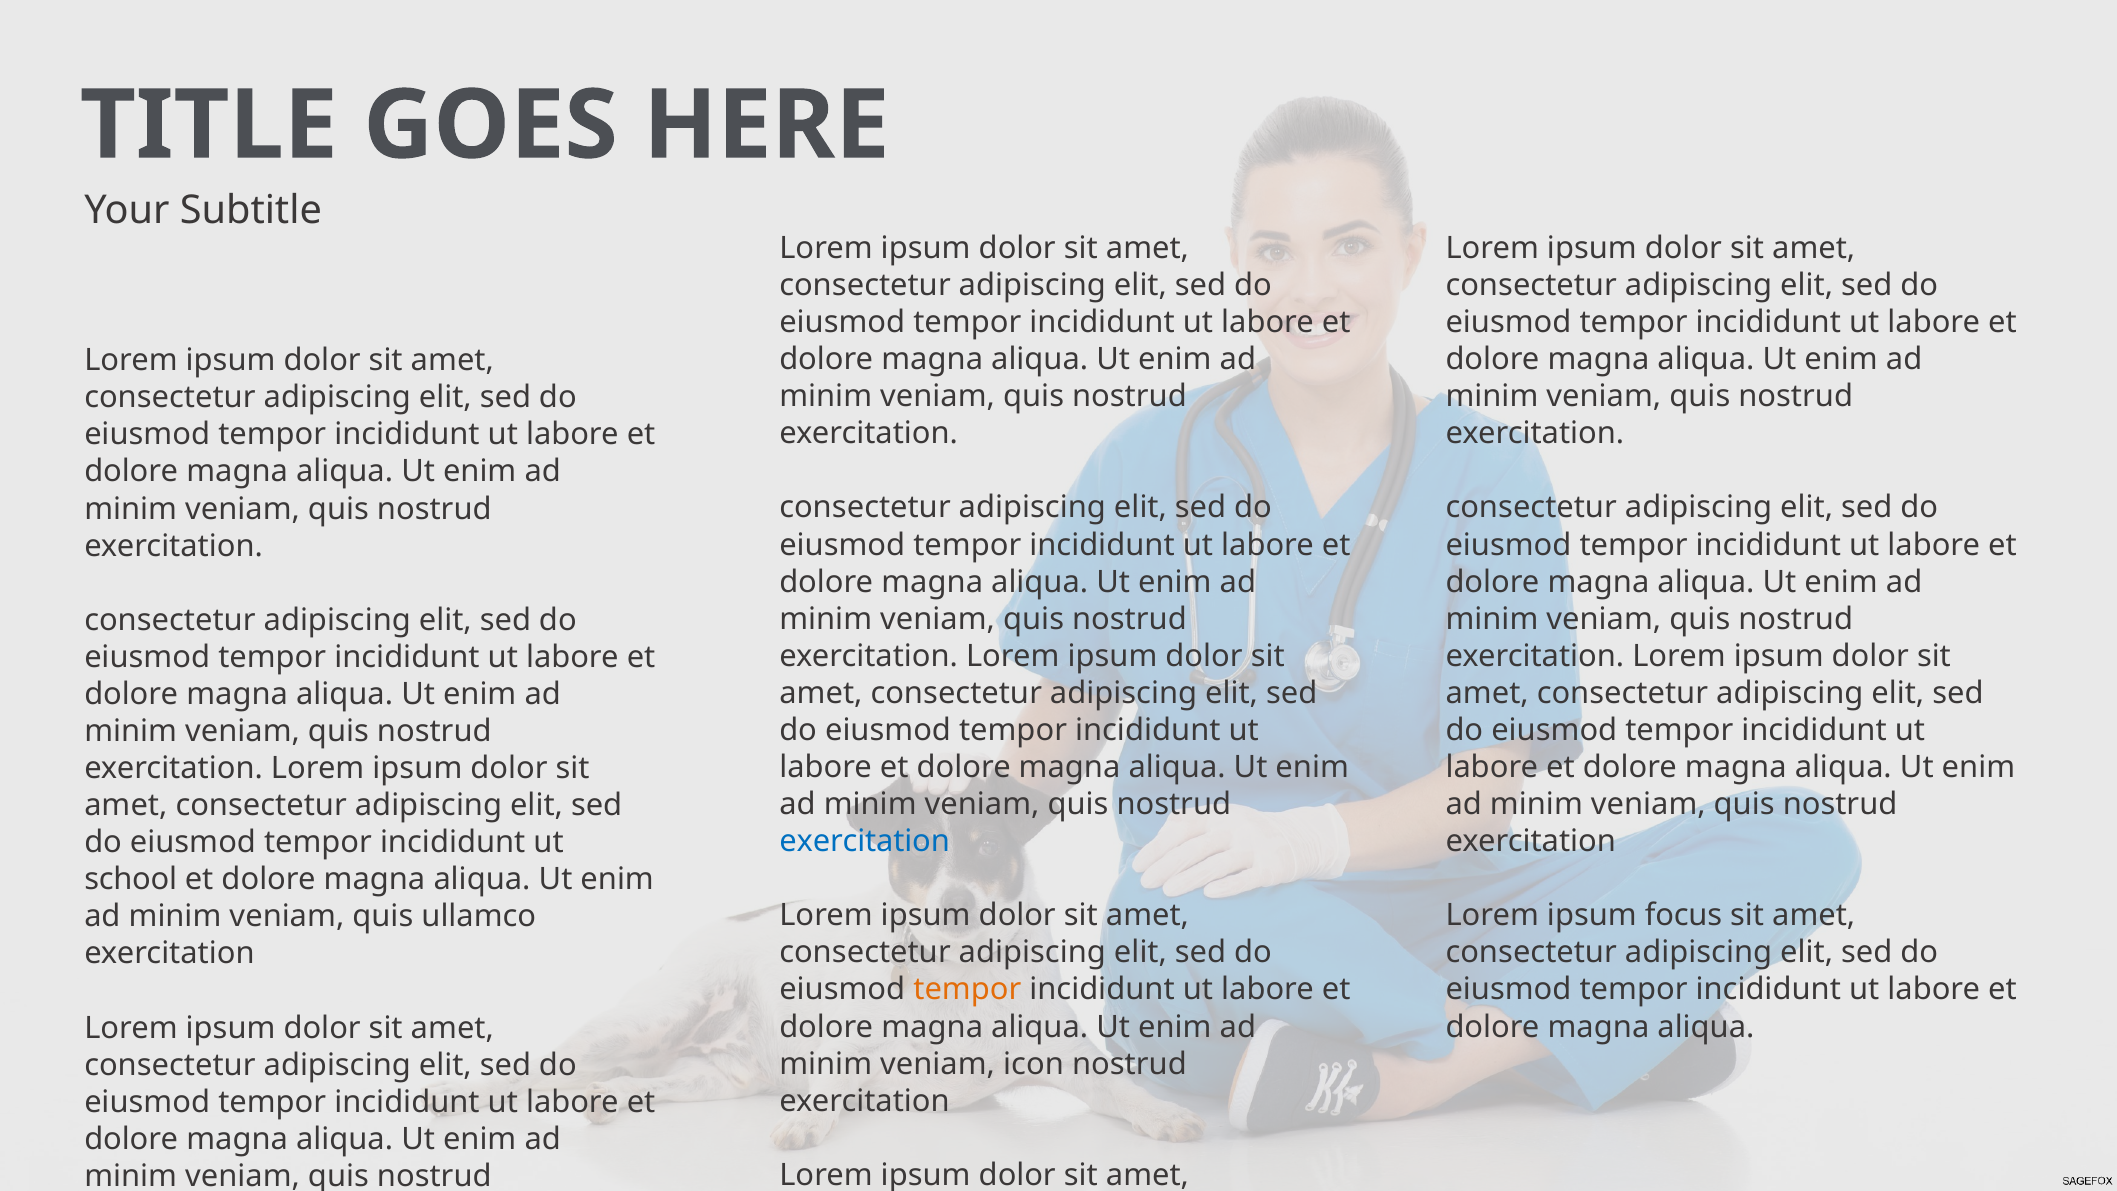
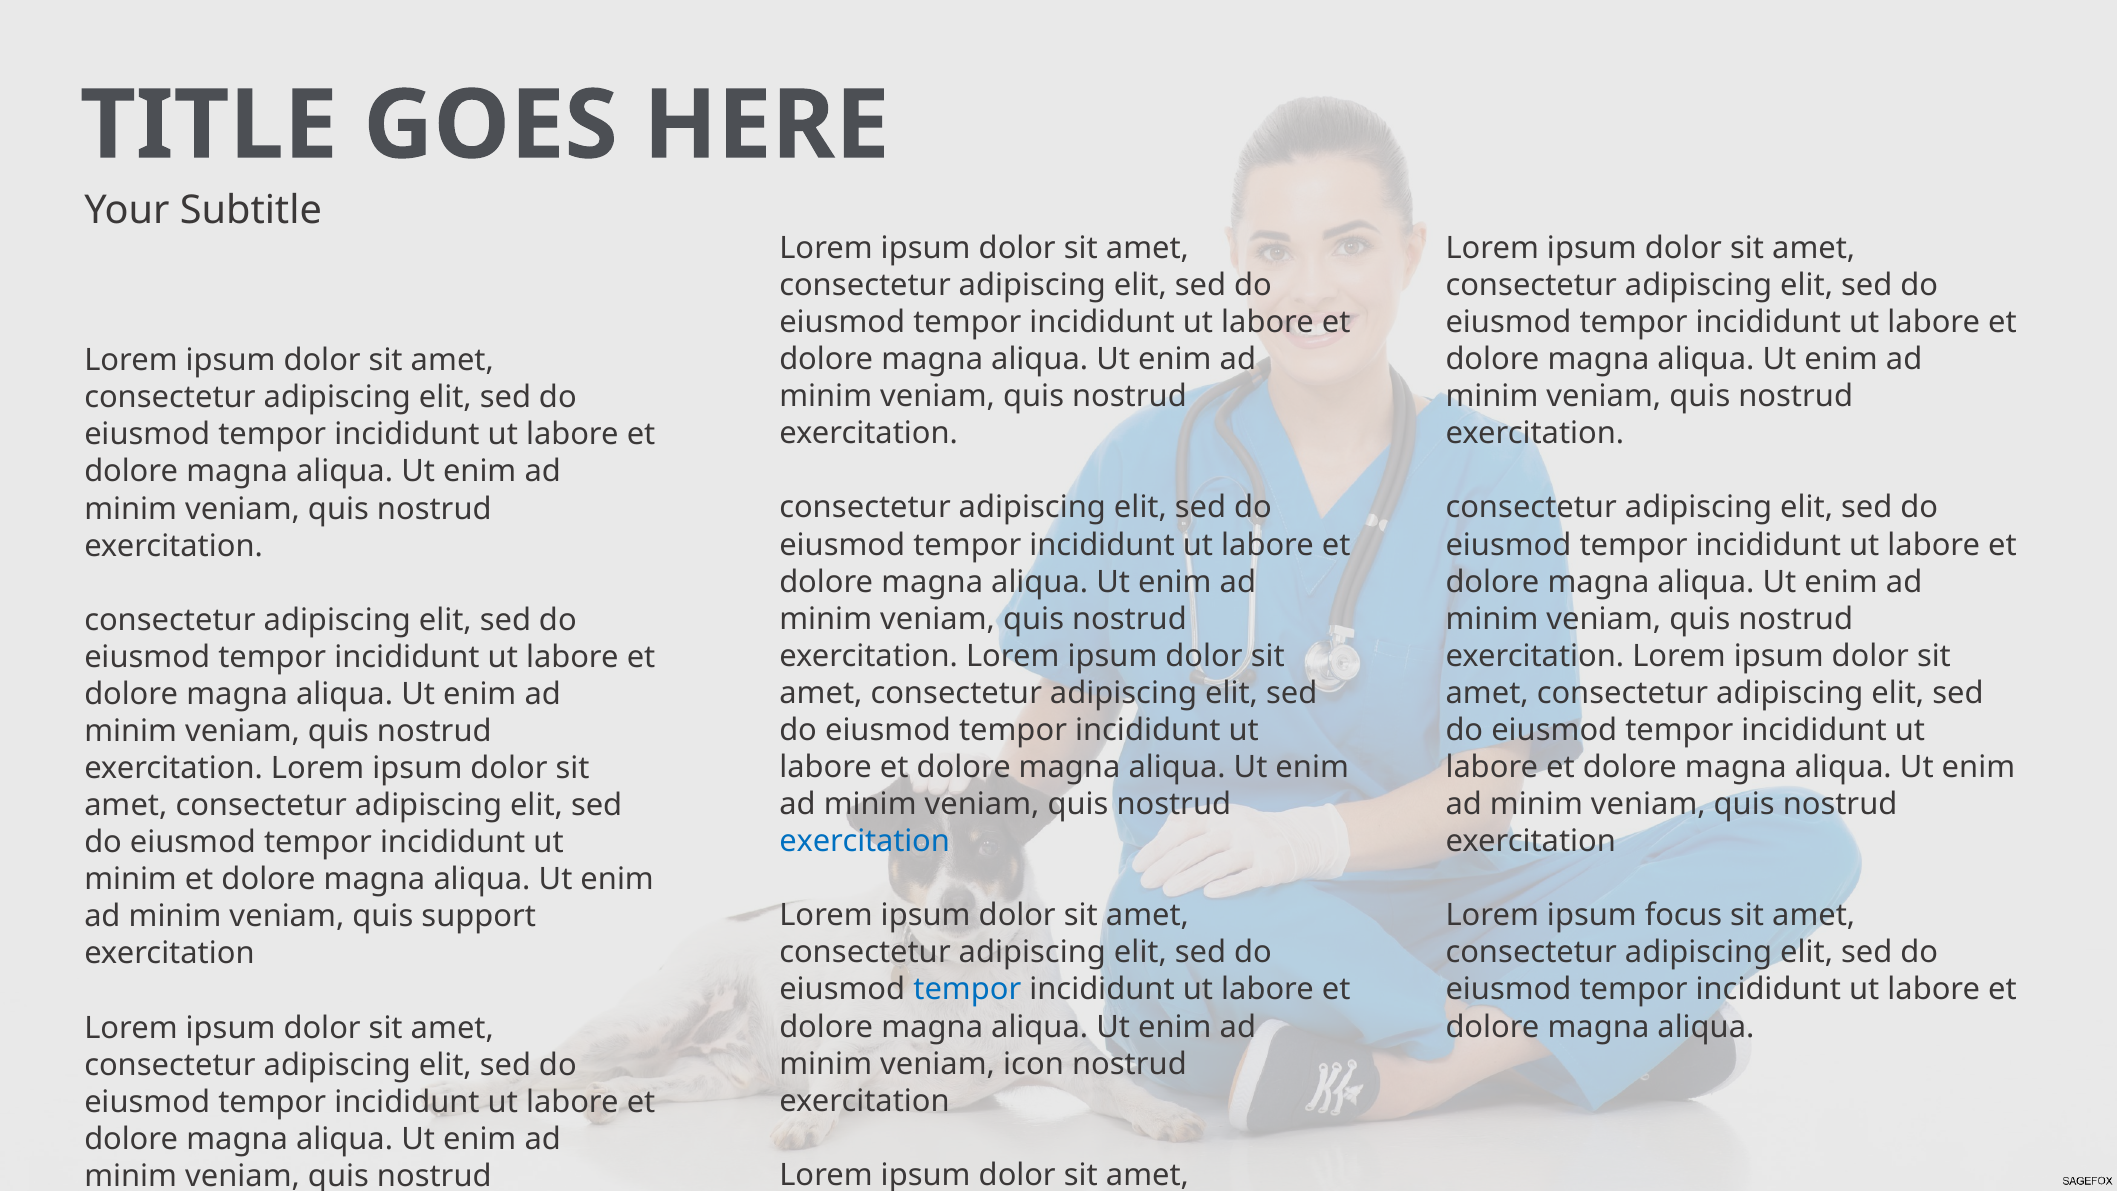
school at (131, 879): school -> minim
ullamco: ullamco -> support
tempor at (967, 990) colour: orange -> blue
